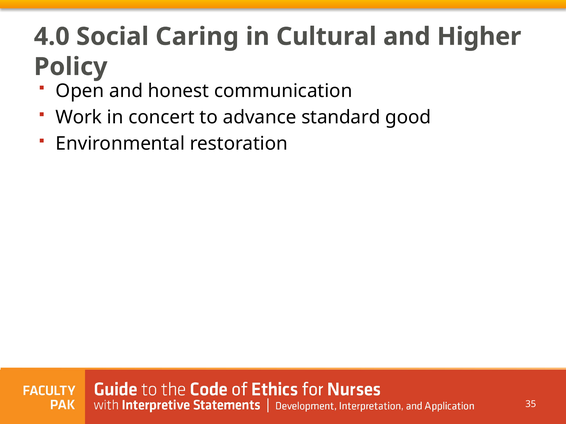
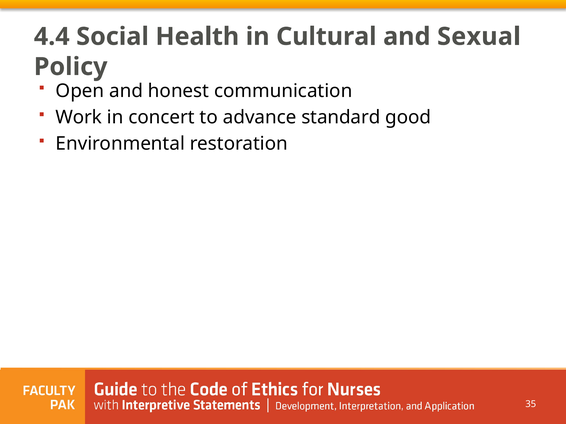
4.0: 4.0 -> 4.4
Caring: Caring -> Health
Higher: Higher -> Sexual
